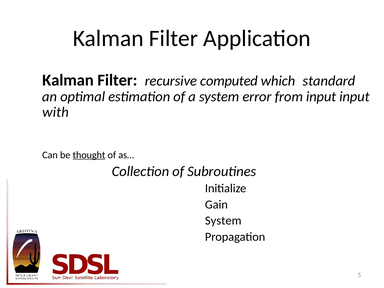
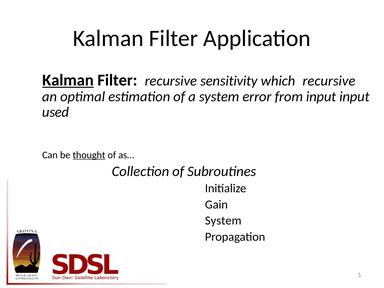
Kalman at (68, 80) underline: none -> present
computed: computed -> sensitivity
which standard: standard -> recursive
with: with -> used
